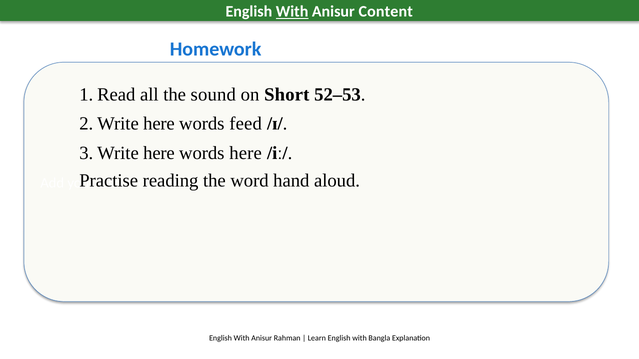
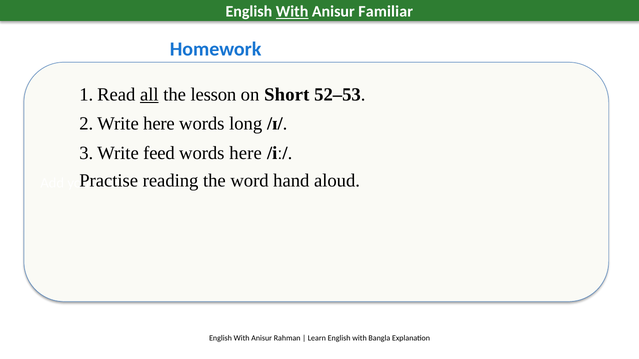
Anisur Content: Content -> Familiar
all underline: none -> present
the sound: sound -> lesson
feed: feed -> long
here at (159, 153): here -> feed
